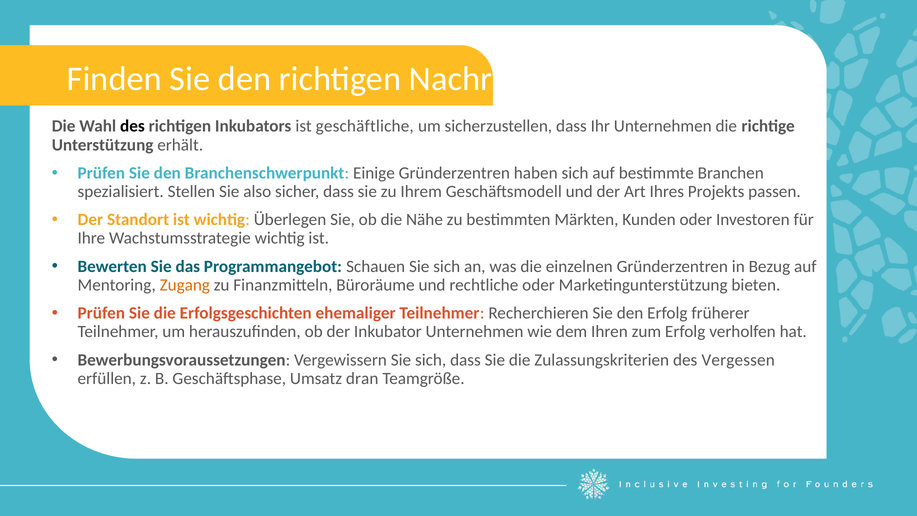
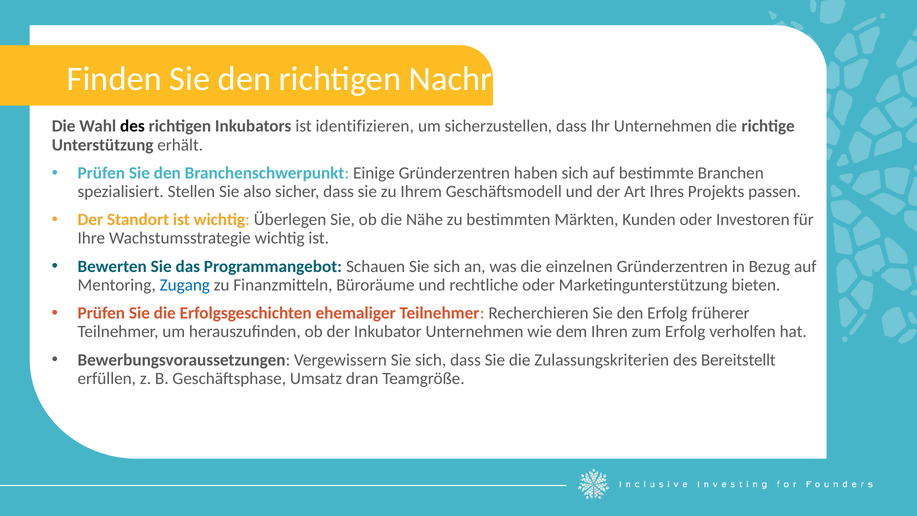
geschäftliche: geschäftliche -> identifizieren
Zugang colour: orange -> blue
Vergessen: Vergessen -> Bereitstellt
